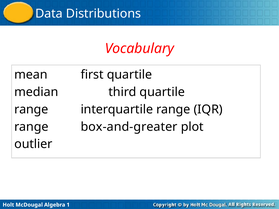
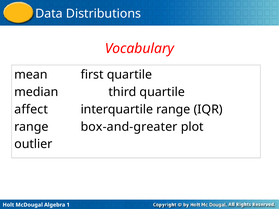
range at (31, 110): range -> affect
